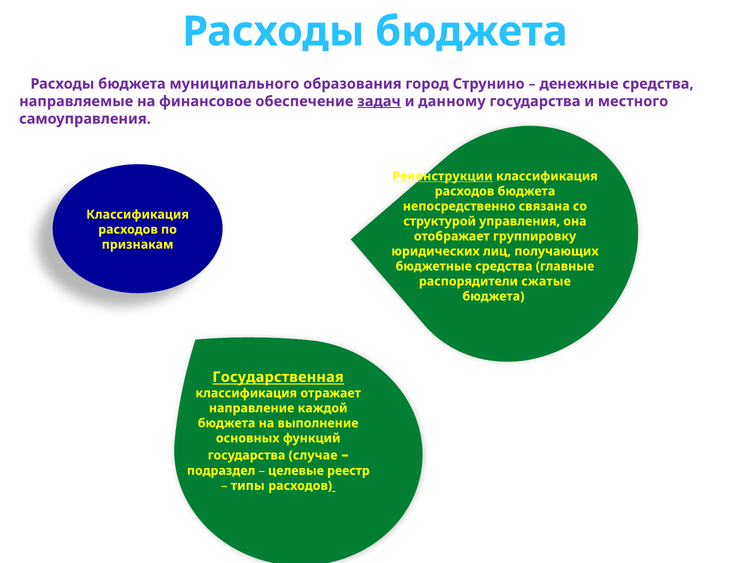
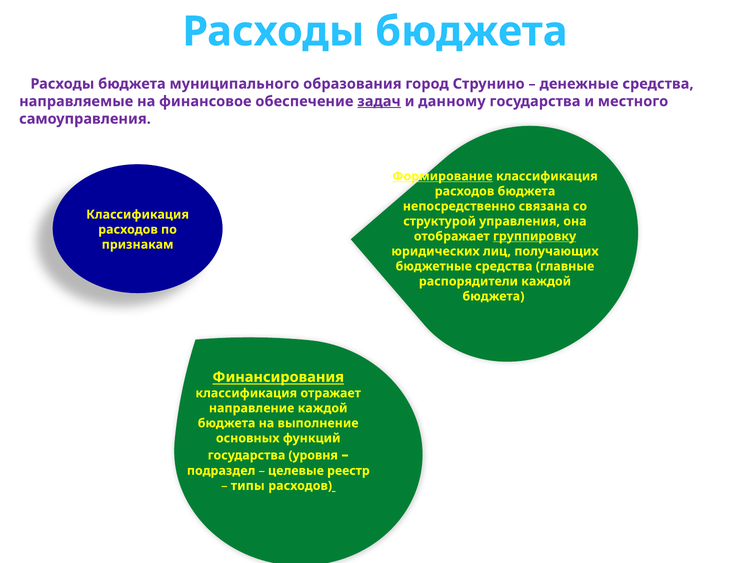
Реконструкции: Реконструкции -> Формирование
группировку underline: none -> present
распорядители сжатые: сжатые -> каждой
Государственная: Государственная -> Финансирования
случае: случае -> уровня
